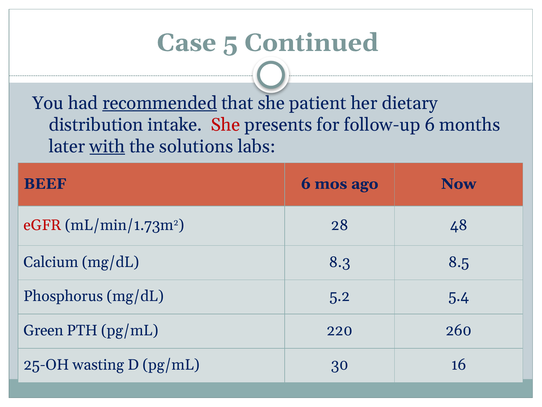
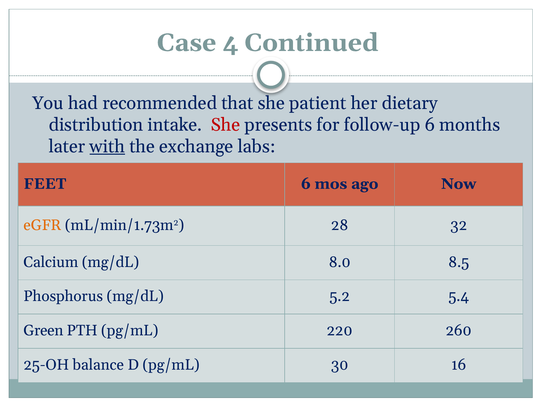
5: 5 -> 4
recommended underline: present -> none
solutions: solutions -> exchange
BEEF: BEEF -> FEET
eGFR colour: red -> orange
48: 48 -> 32
8.3: 8.3 -> 8.0
wasting: wasting -> balance
